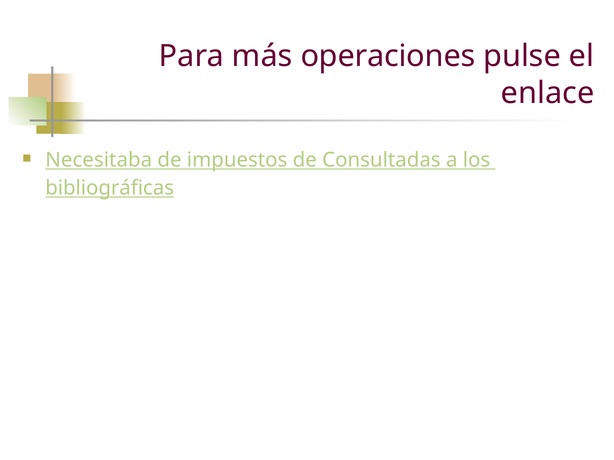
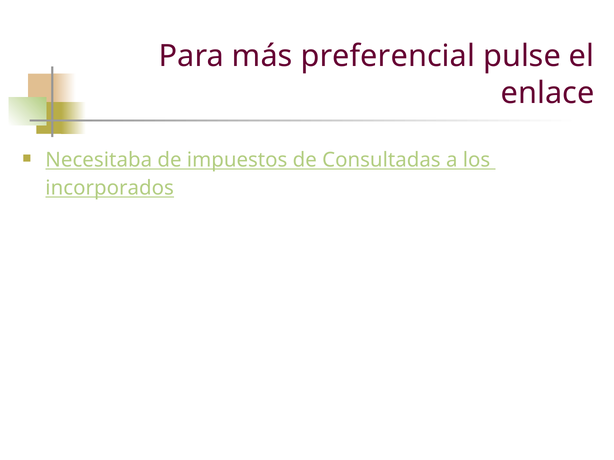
operaciones: operaciones -> preferencial
bibliográficas: bibliográficas -> incorporados
